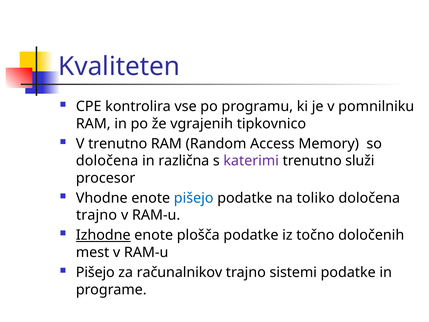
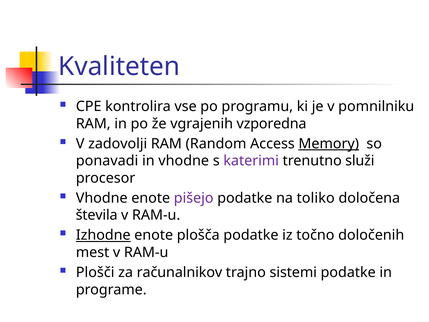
tipkovnico: tipkovnico -> vzporedna
V trenutno: trenutno -> zadovolji
Memory underline: none -> present
določena at (107, 161): določena -> ponavadi
in različna: različna -> vhodne
pišejo at (194, 198) colour: blue -> purple
trajno at (97, 215): trajno -> števila
Pišejo at (95, 272): Pišejo -> Plošči
